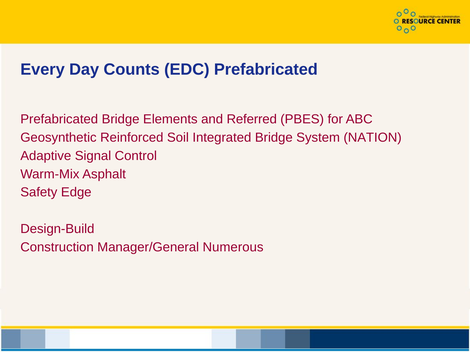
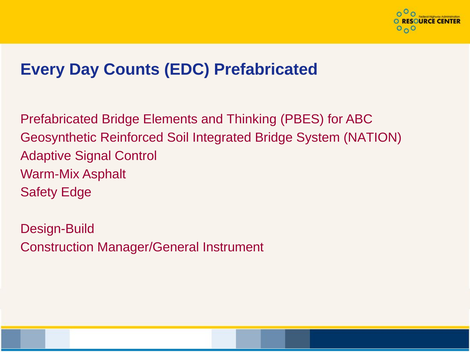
Referred: Referred -> Thinking
Numerous: Numerous -> Instrument
